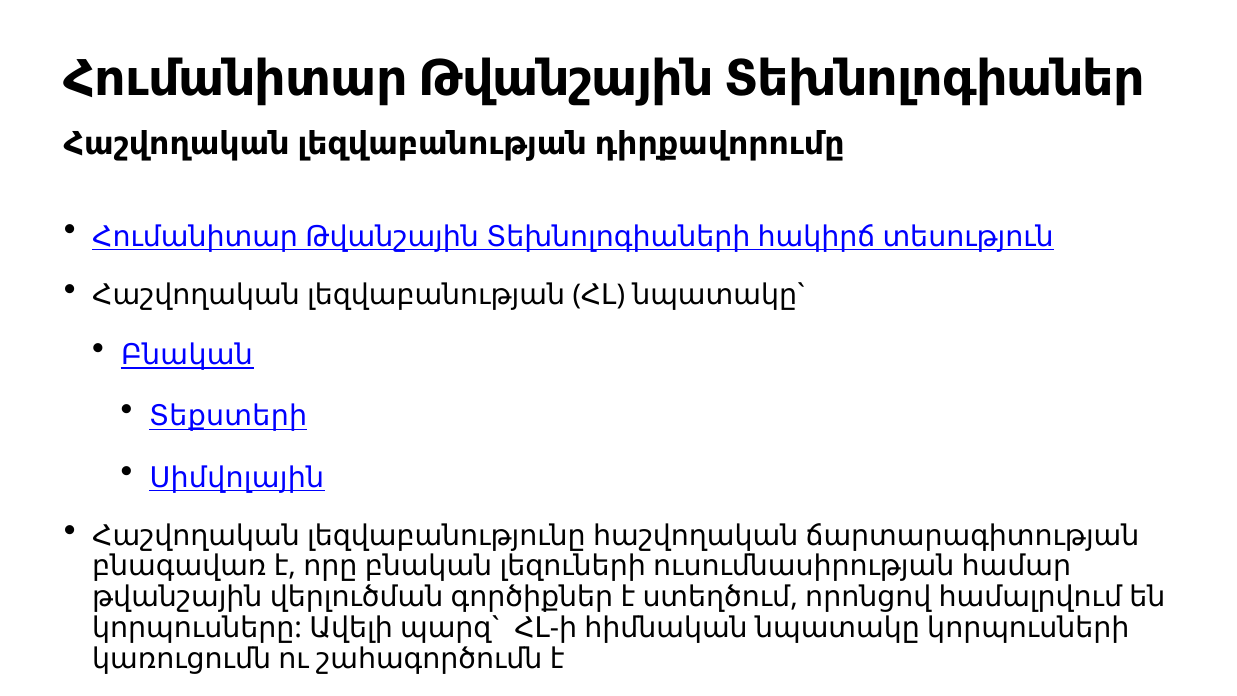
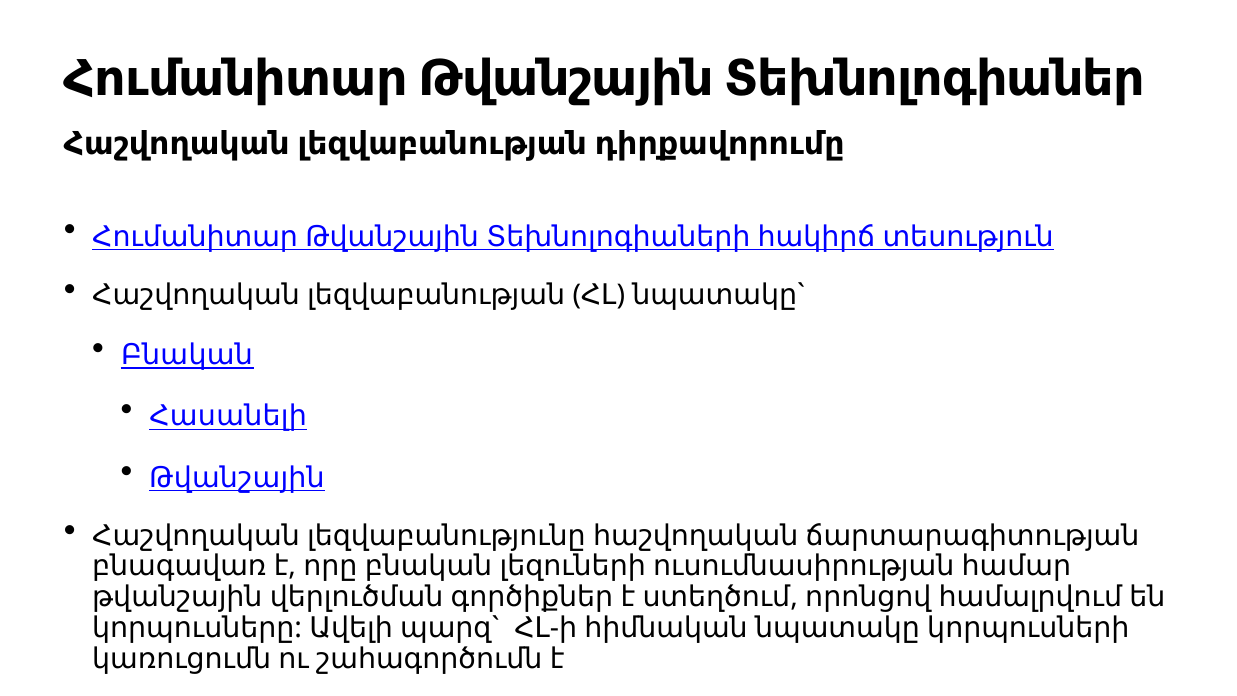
Տեքստերի: Տեքստերի -> Հասանելի
Սիմվոլային at (237, 478): Սիմվոլային -> Թվանշային
